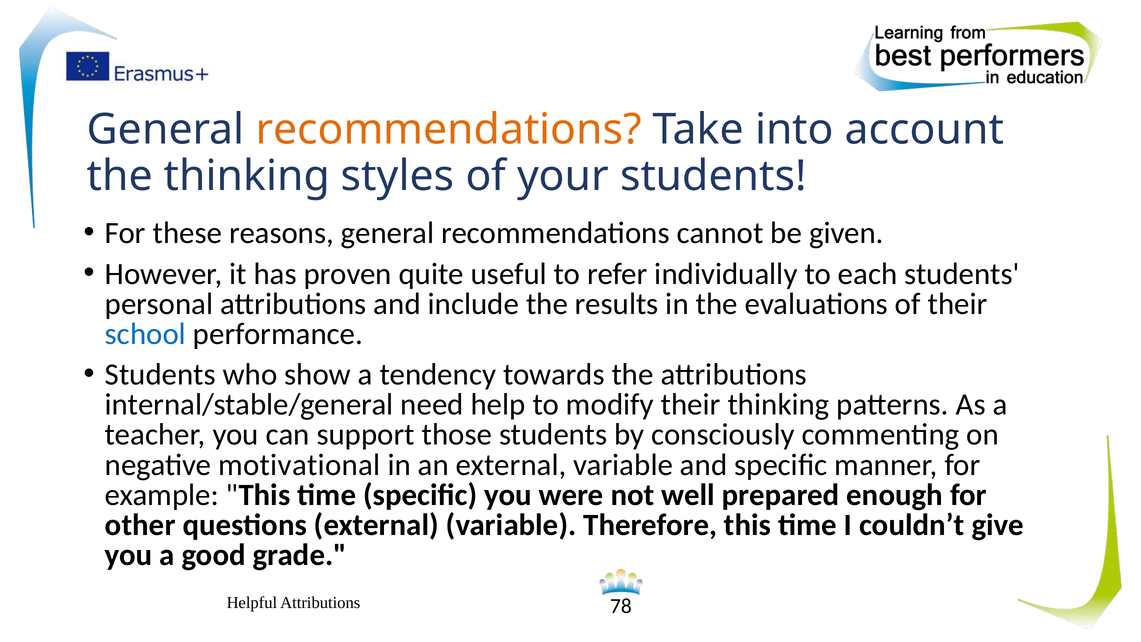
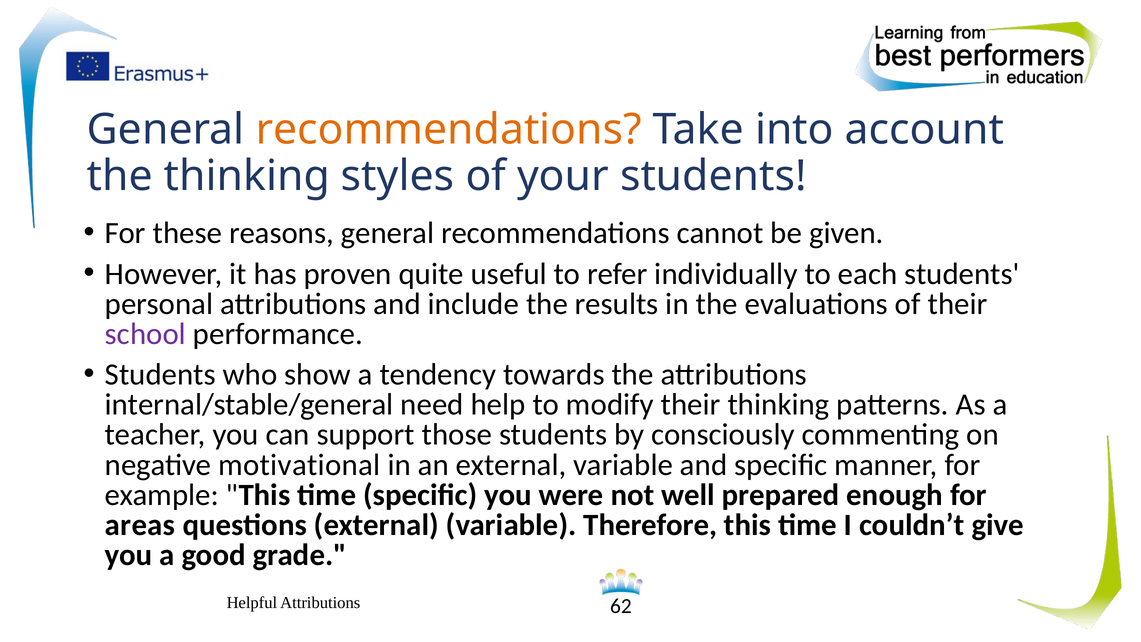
school colour: blue -> purple
other: other -> areas
78: 78 -> 62
